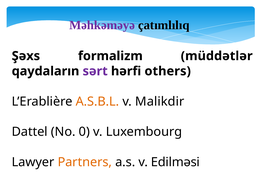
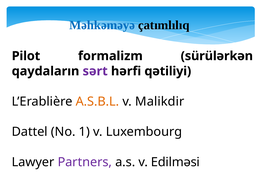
Məhkəməyə colour: purple -> blue
Şəxs: Şəxs -> Pilot
müddətlər: müddətlər -> sürülərkən
others: others -> qətiliyi
0: 0 -> 1
Partners colour: orange -> purple
